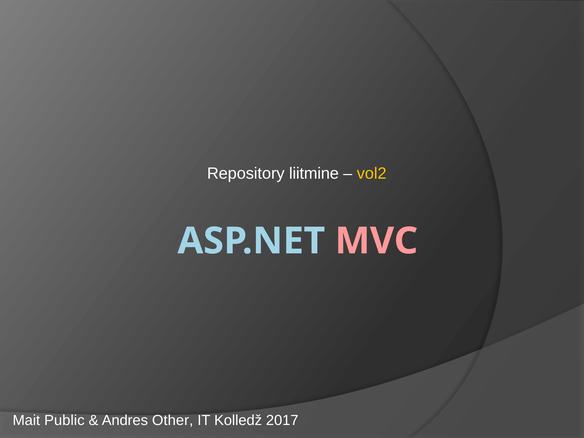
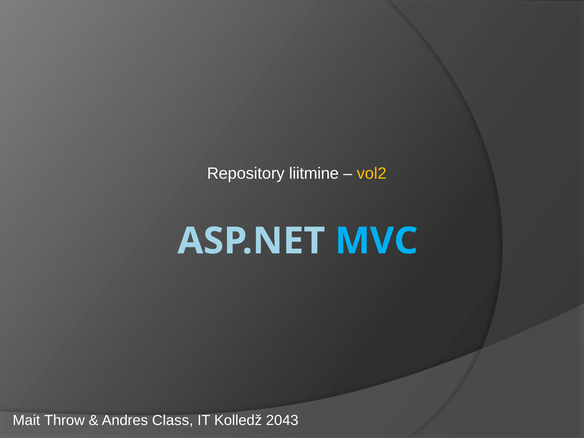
MVC colour: pink -> light blue
Public: Public -> Throw
Other: Other -> Class
2017: 2017 -> 2043
